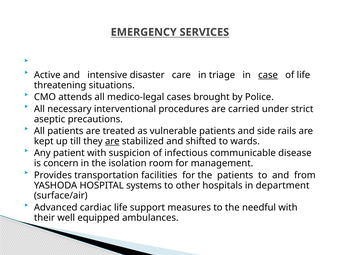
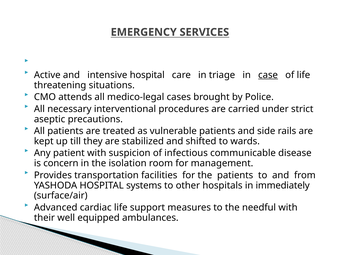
intensive disaster: disaster -> hospital
are at (112, 141) underline: present -> none
department: department -> immediately
